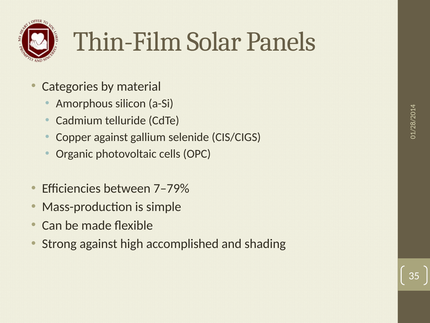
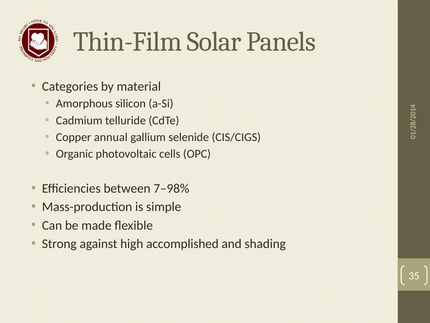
Copper against: against -> annual
7–79%: 7–79% -> 7–98%
